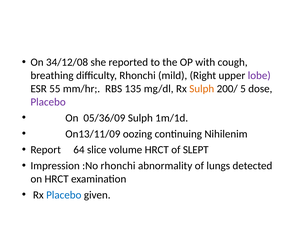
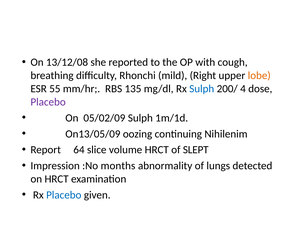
34/12/08: 34/12/08 -> 13/12/08
lobe colour: purple -> orange
Sulph at (202, 89) colour: orange -> blue
5: 5 -> 4
05/36/09: 05/36/09 -> 05/02/09
On13/11/09: On13/11/09 -> On13/05/09
:No rhonchi: rhonchi -> months
